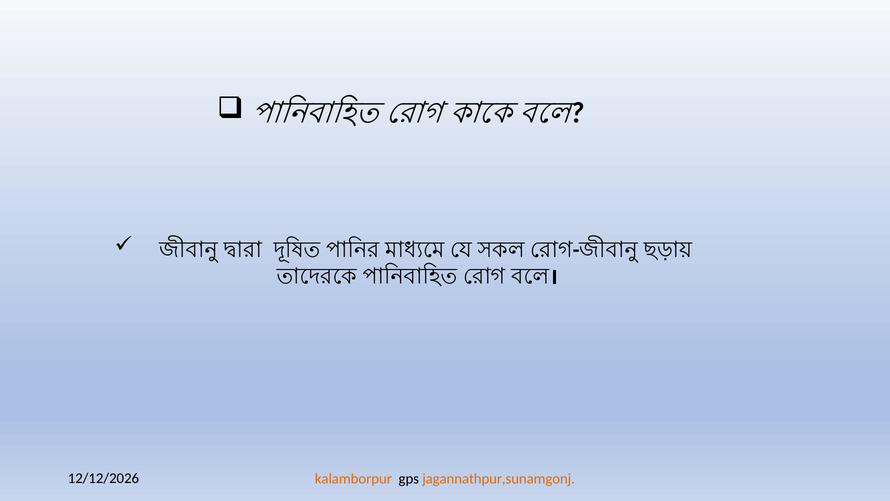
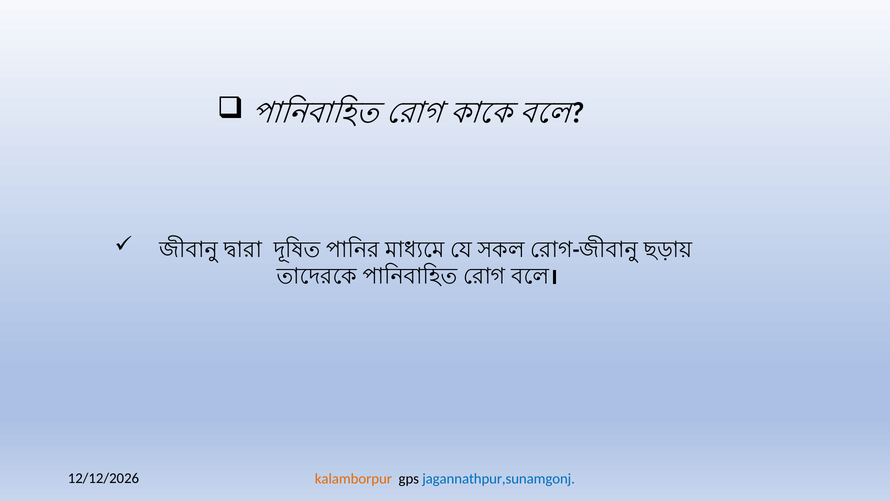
jagannathpur,sunamgonj colour: orange -> blue
